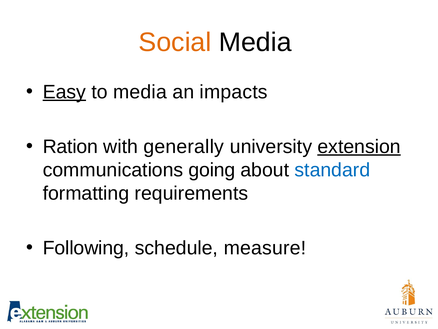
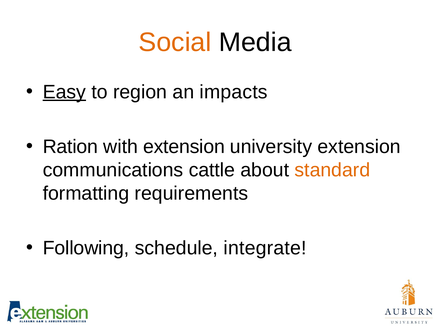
to media: media -> region
with generally: generally -> extension
extension at (359, 146) underline: present -> none
going: going -> cattle
standard colour: blue -> orange
measure: measure -> integrate
